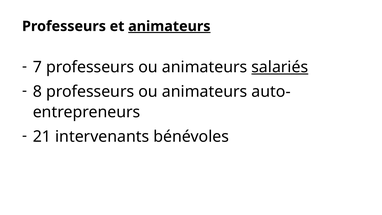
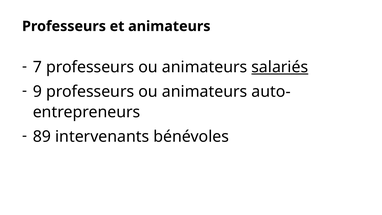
animateurs at (169, 26) underline: present -> none
8: 8 -> 9
21: 21 -> 89
